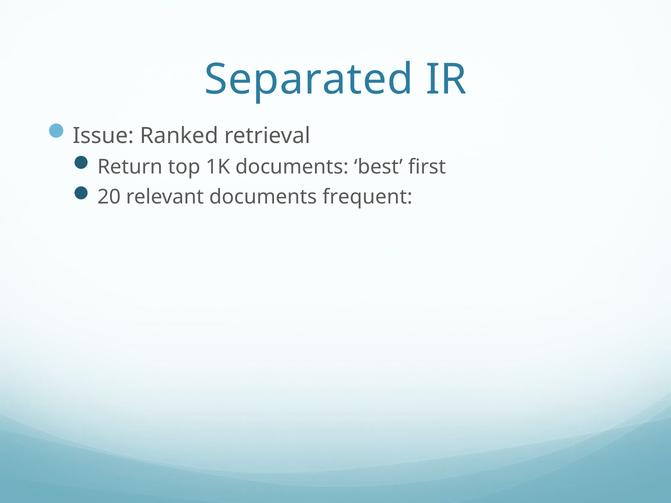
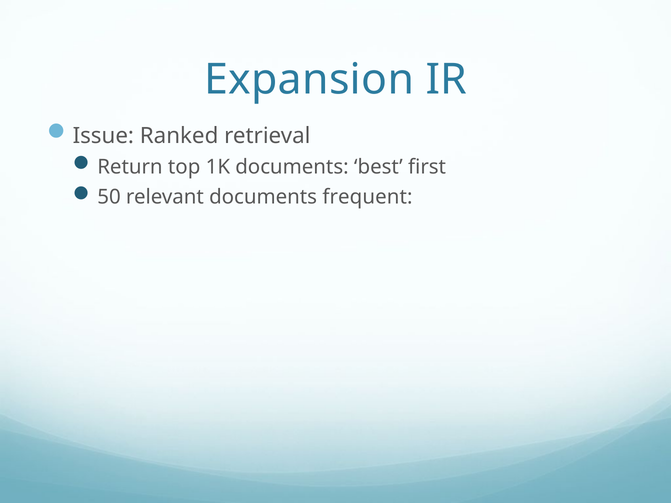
Separated: Separated -> Expansion
20: 20 -> 50
